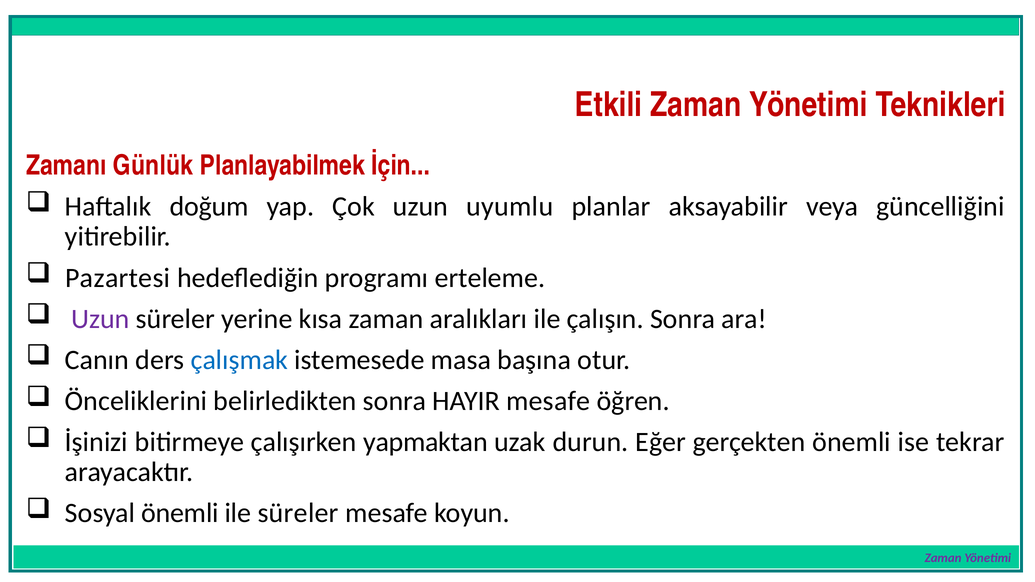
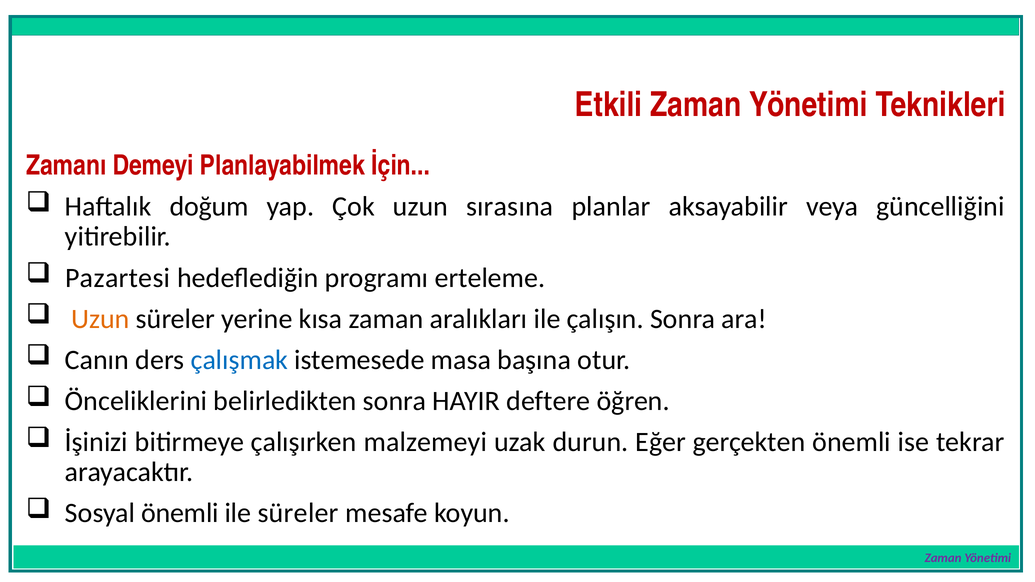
Günlük: Günlük -> Demeyi
uyumlu: uyumlu -> sırasına
Uzun at (100, 319) colour: purple -> orange
HAYIR mesafe: mesafe -> deftere
yapmaktan: yapmaktan -> malzemeyi
